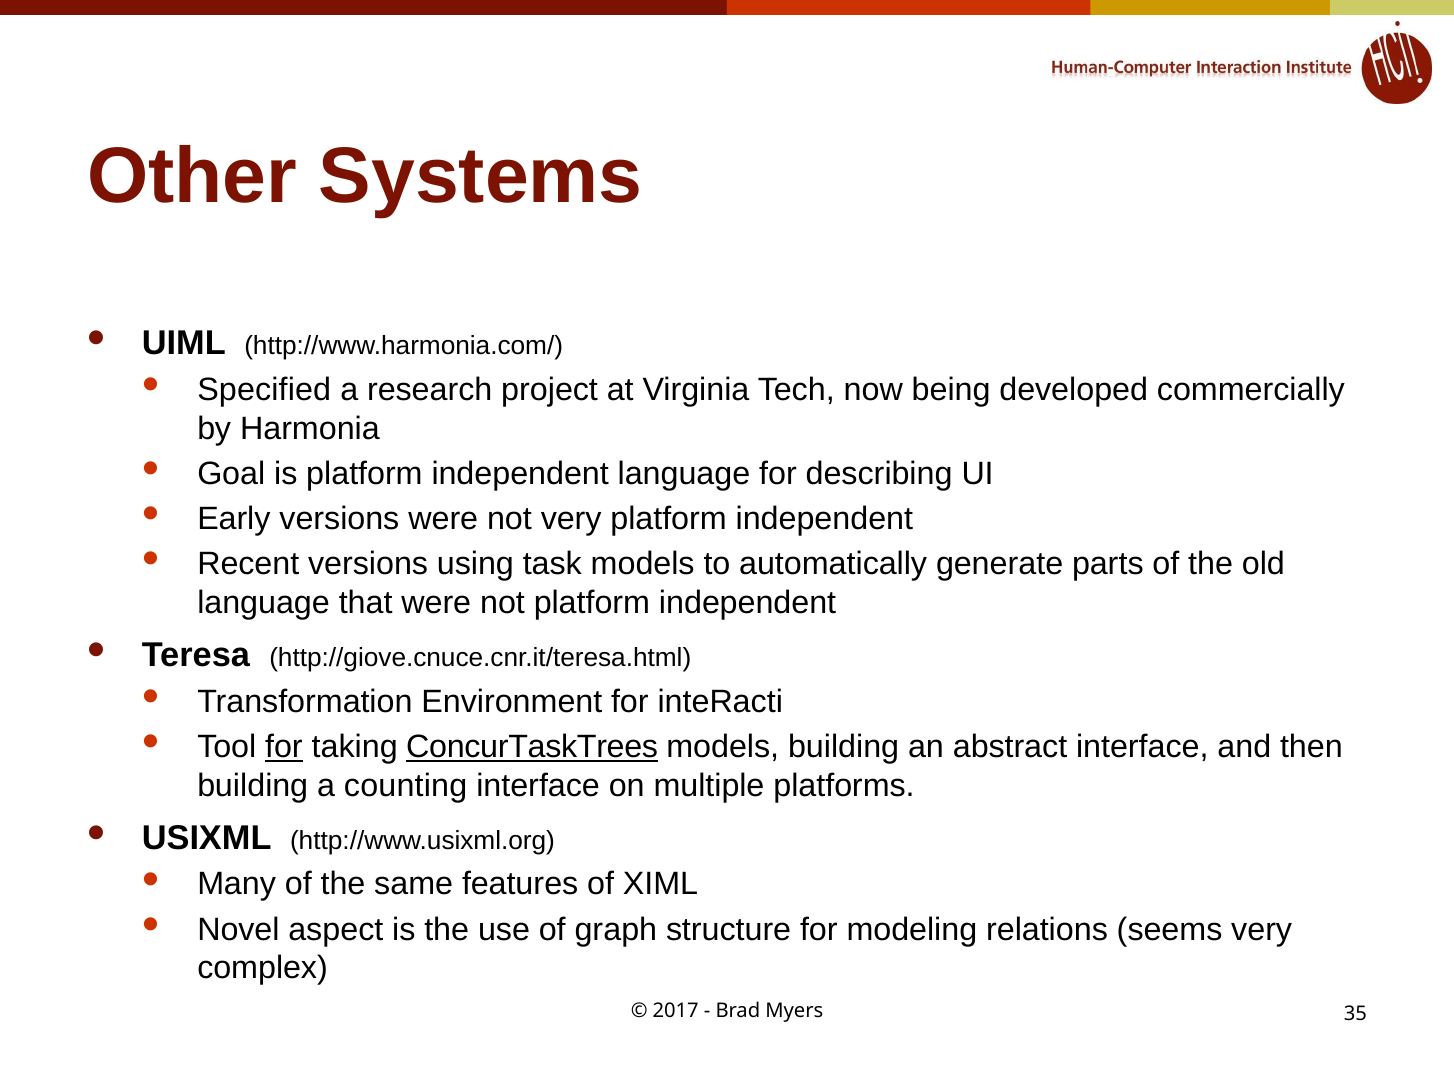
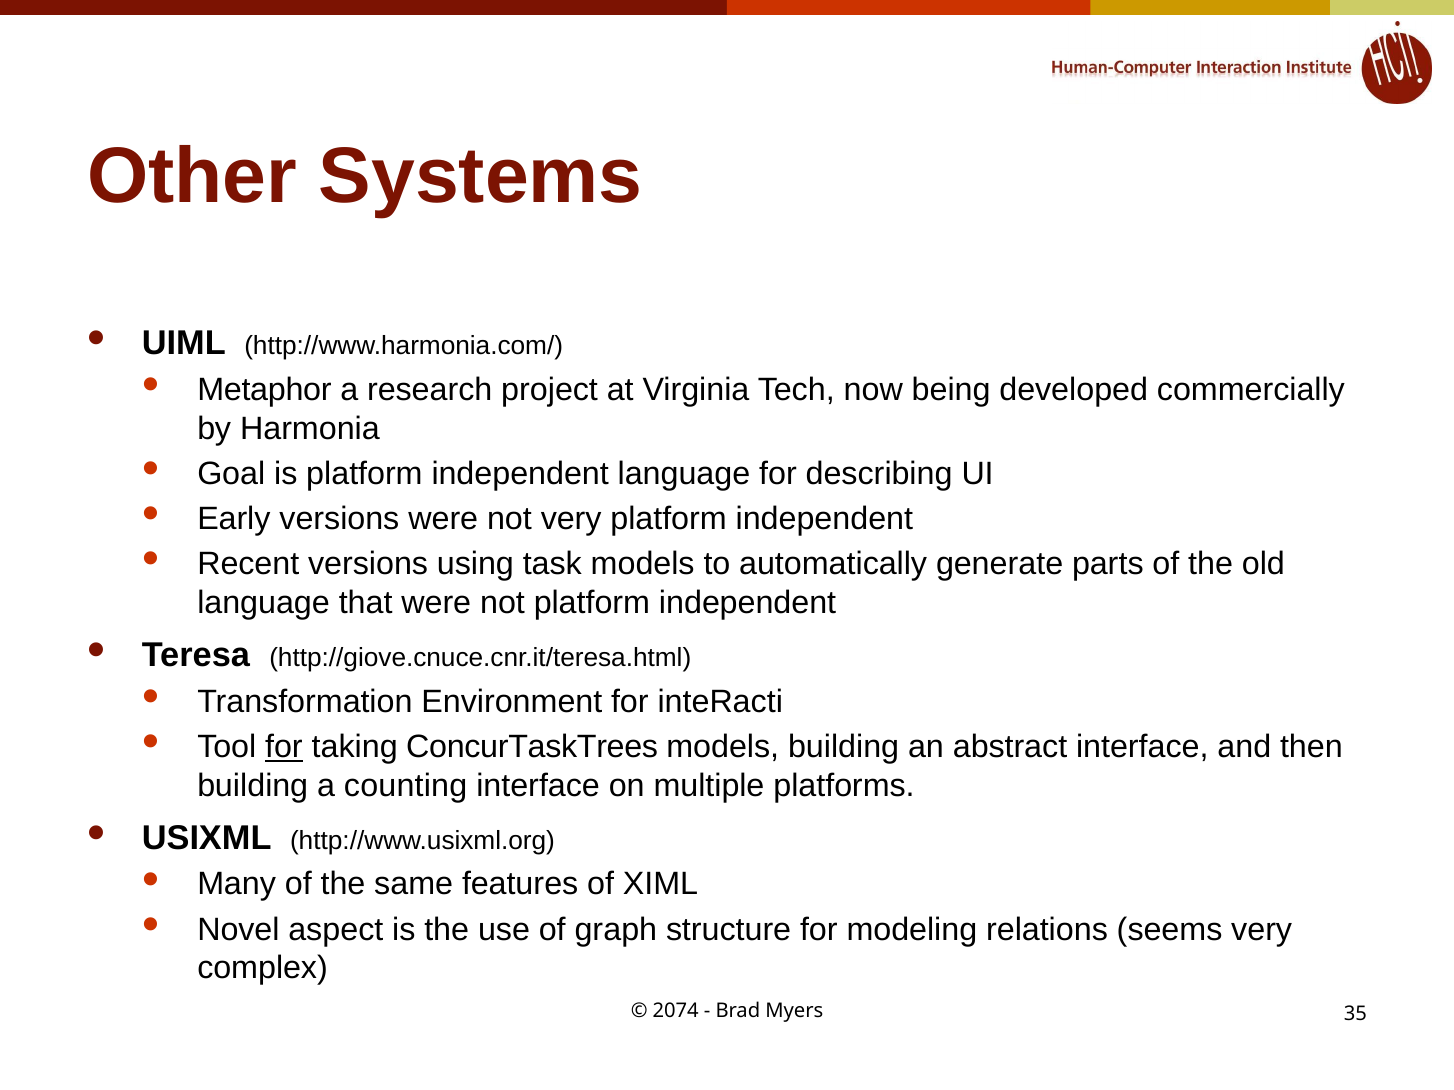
Specified: Specified -> Metaphor
ConcurTaskTrees underline: present -> none
2017: 2017 -> 2074
